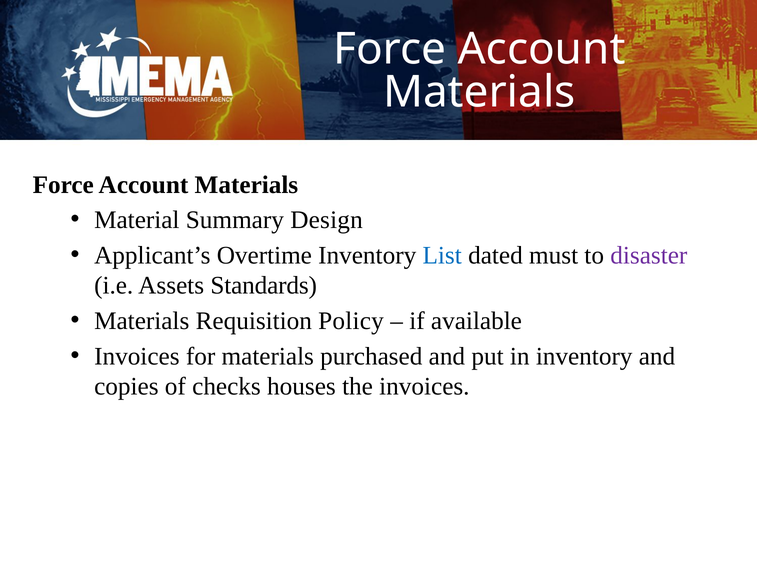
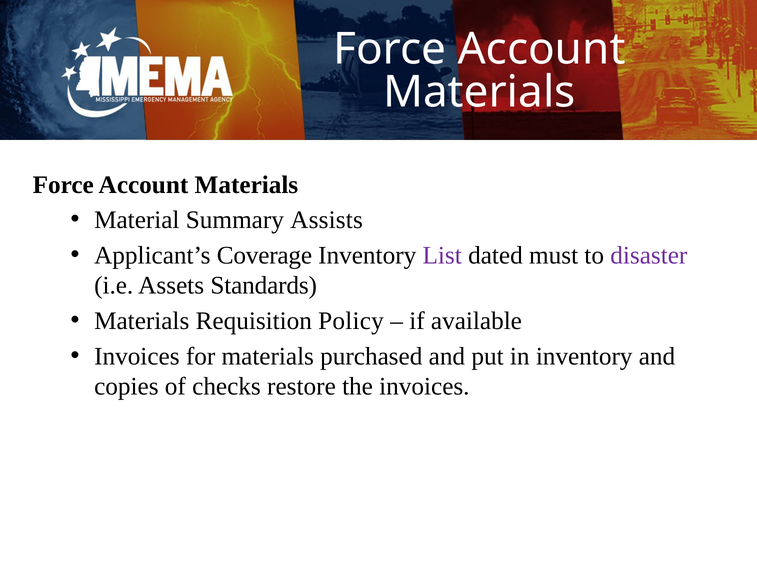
Design: Design -> Assists
Overtime: Overtime -> Coverage
List colour: blue -> purple
houses: houses -> restore
